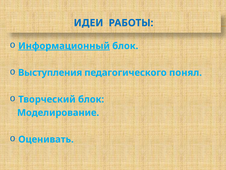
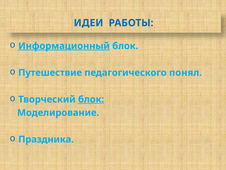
Выступления: Выступления -> Путешествие
блок at (91, 99) underline: none -> present
Оценивать: Оценивать -> Праздника
